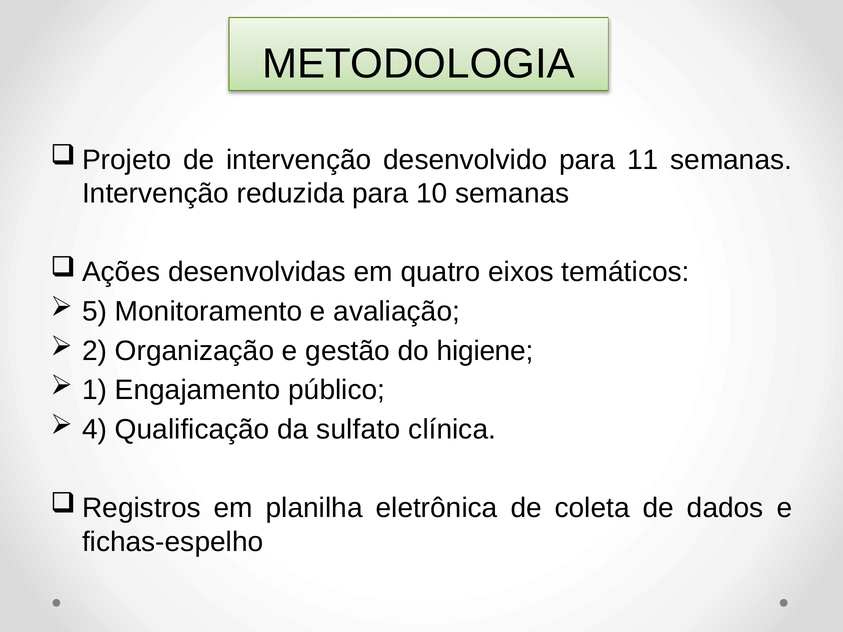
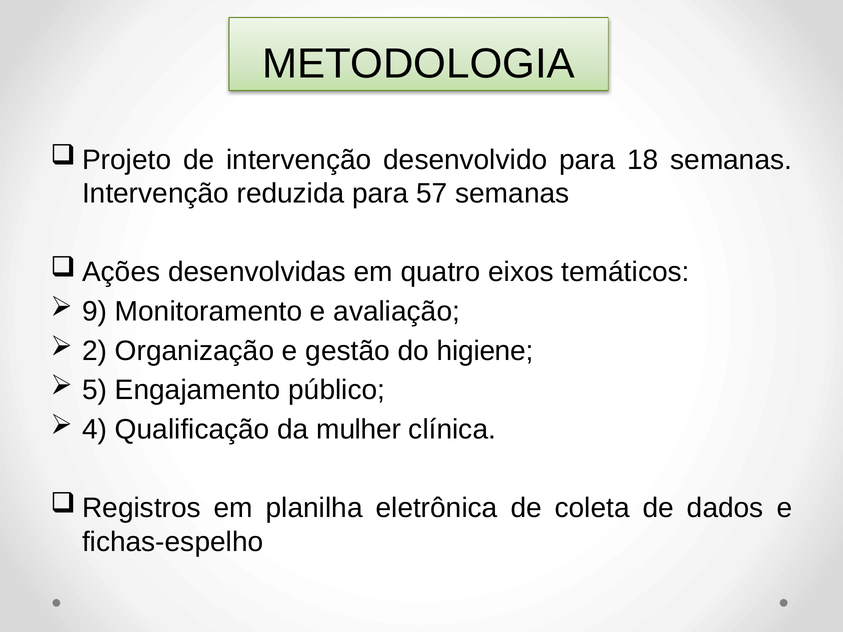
11: 11 -> 18
10: 10 -> 57
5: 5 -> 9
1: 1 -> 5
sulfato: sulfato -> mulher
